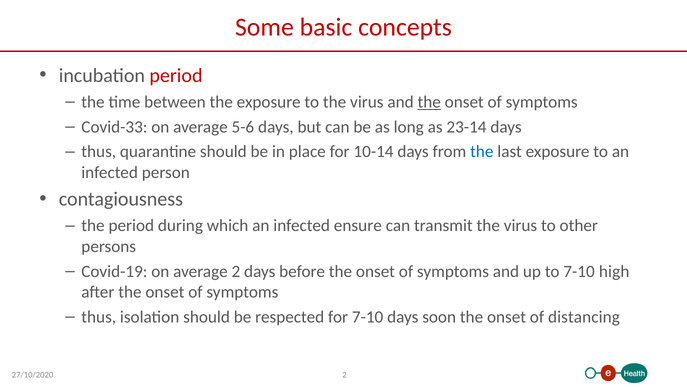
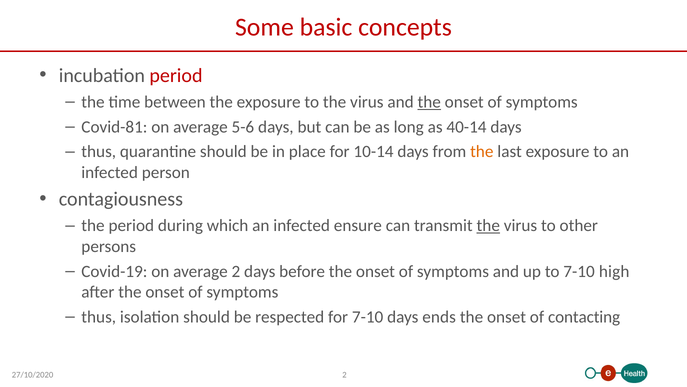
Covid-33: Covid-33 -> Covid-81
23-14: 23-14 -> 40-14
the at (482, 152) colour: blue -> orange
the at (488, 225) underline: none -> present
soon: soon -> ends
distancing: distancing -> contacting
